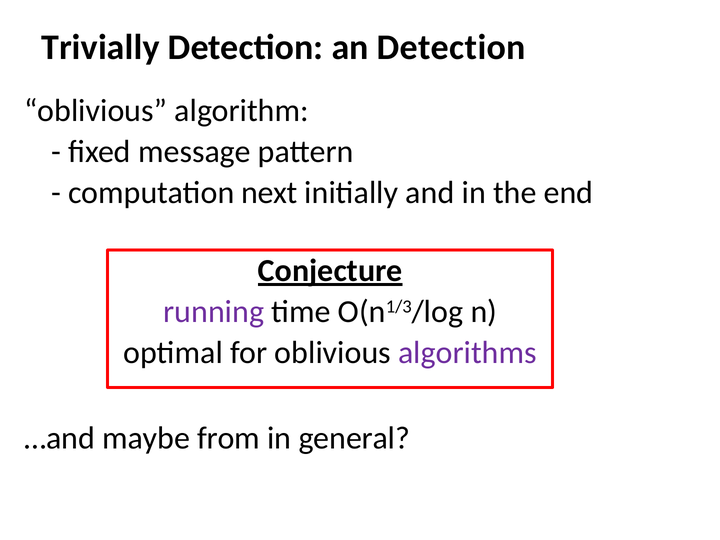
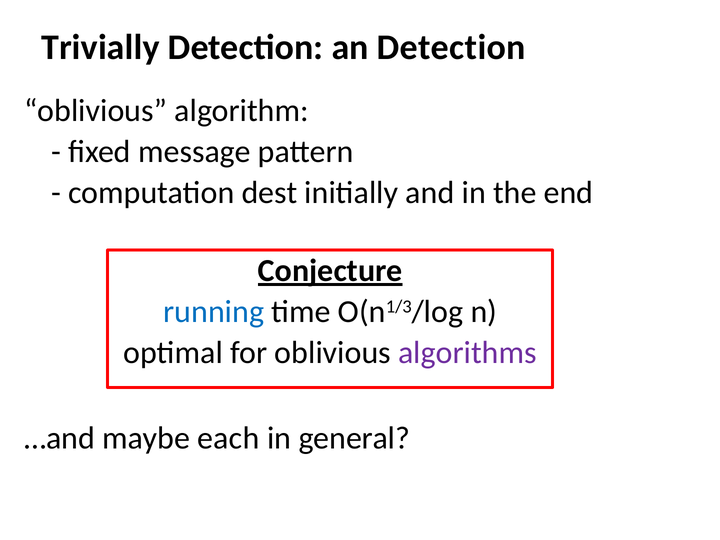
next: next -> dest
running colour: purple -> blue
from: from -> each
